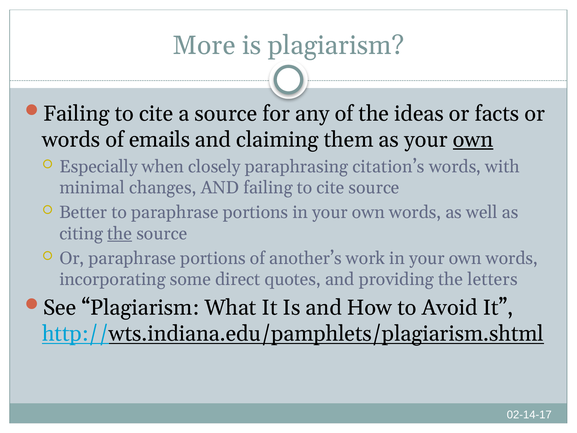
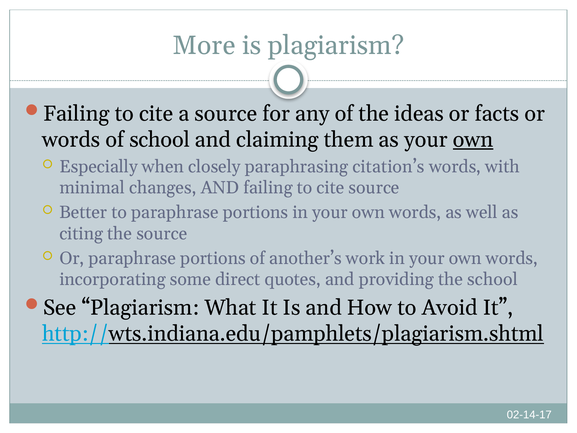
of emails: emails -> school
the at (120, 234) underline: present -> none
the letters: letters -> school
